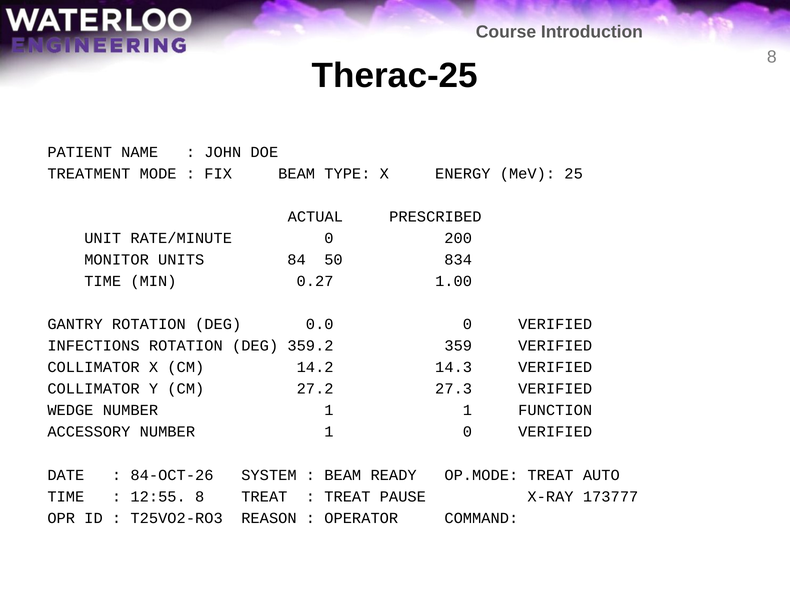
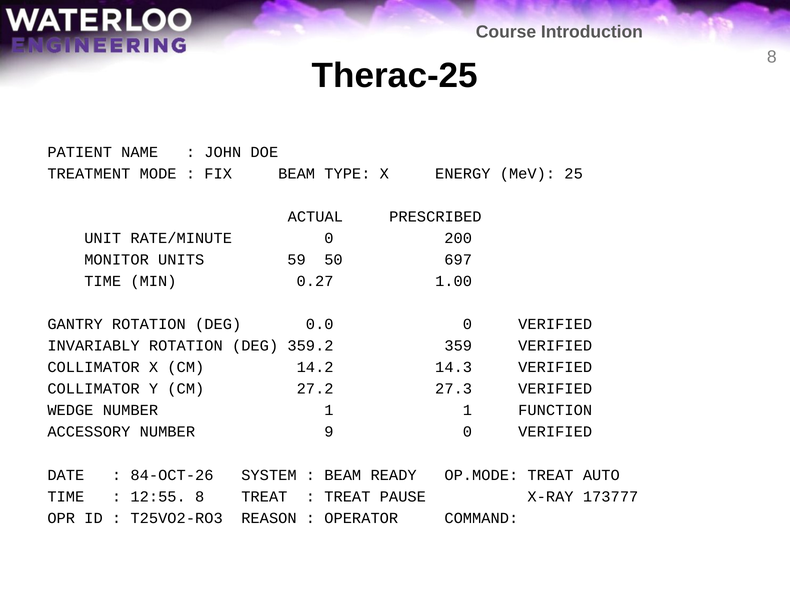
84: 84 -> 59
834: 834 -> 697
INFECTIONS: INFECTIONS -> INVARIABLY
ACCESSORY NUMBER 1: 1 -> 9
